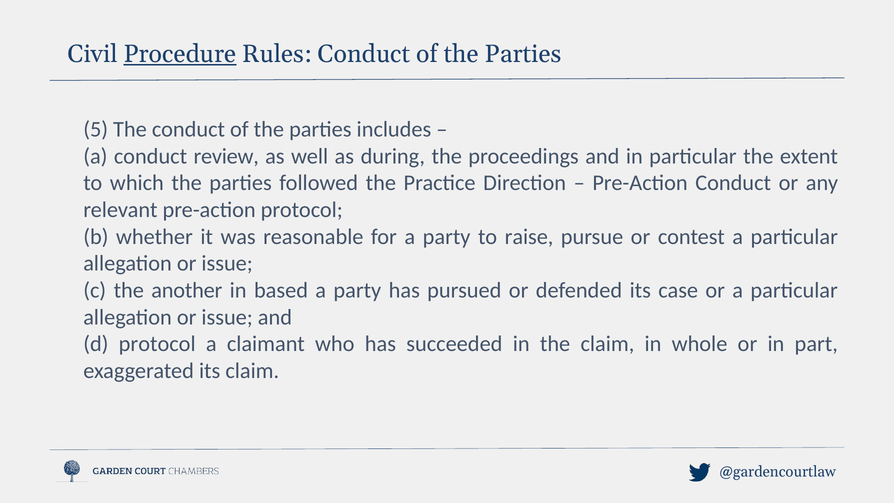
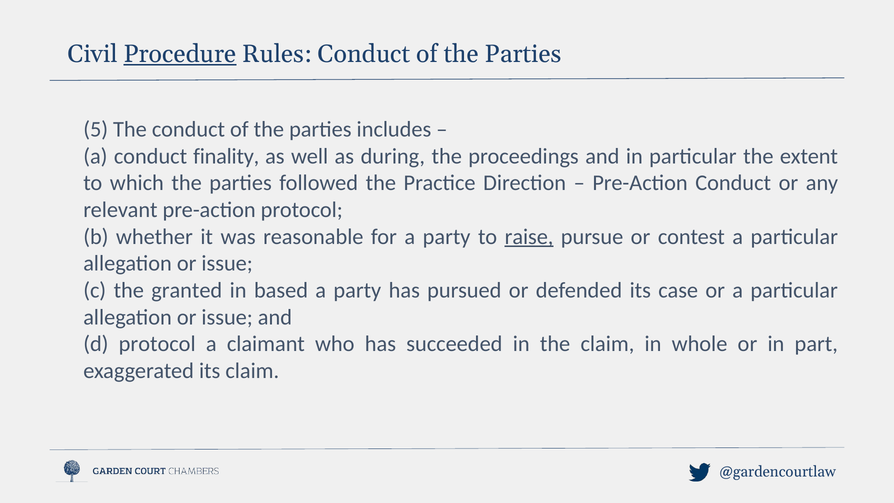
review: review -> finality
raise underline: none -> present
another: another -> granted
